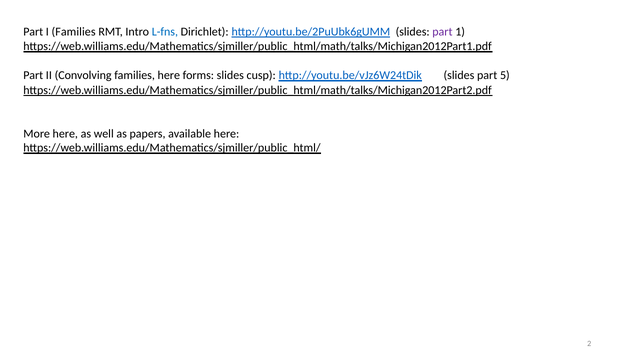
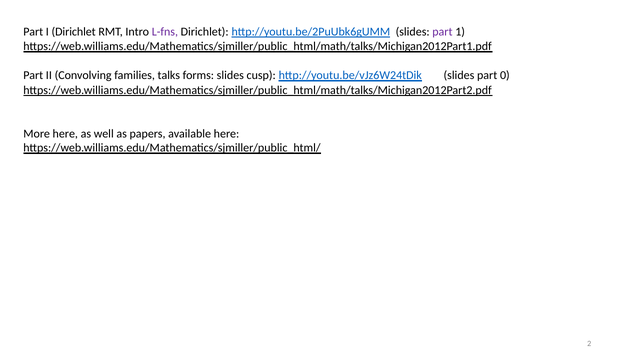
I Families: Families -> Dirichlet
L-fns colour: blue -> purple
families here: here -> talks
5: 5 -> 0
